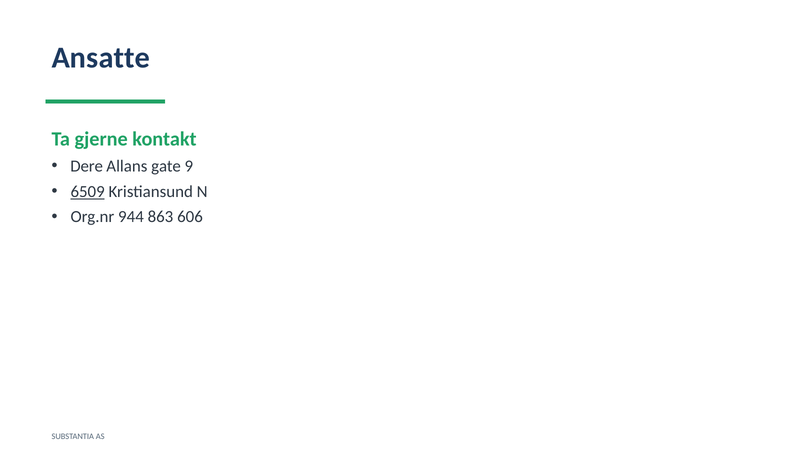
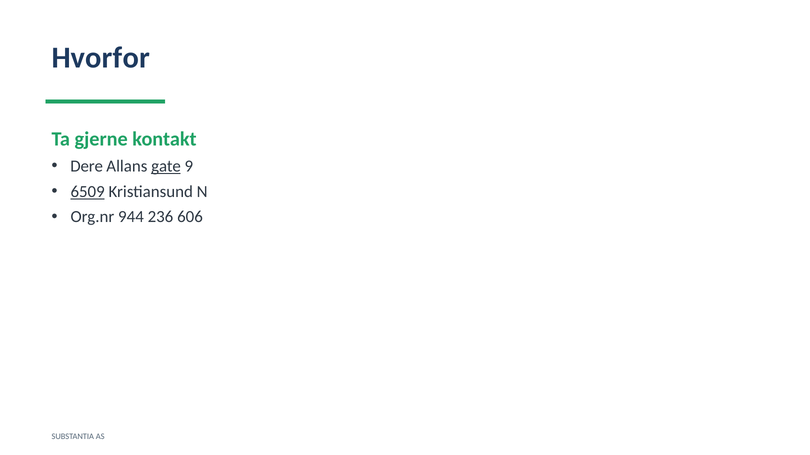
Ansatte: Ansatte -> Hvorfor
gate underline: none -> present
863: 863 -> 236
